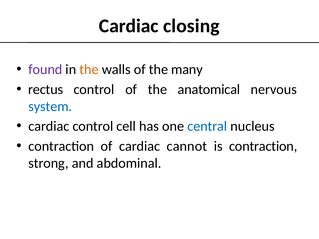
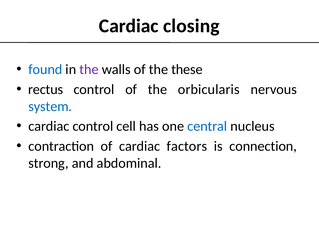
found colour: purple -> blue
the at (89, 70) colour: orange -> purple
many: many -> these
anatomical: anatomical -> orbicularis
cannot: cannot -> factors
is contraction: contraction -> connection
